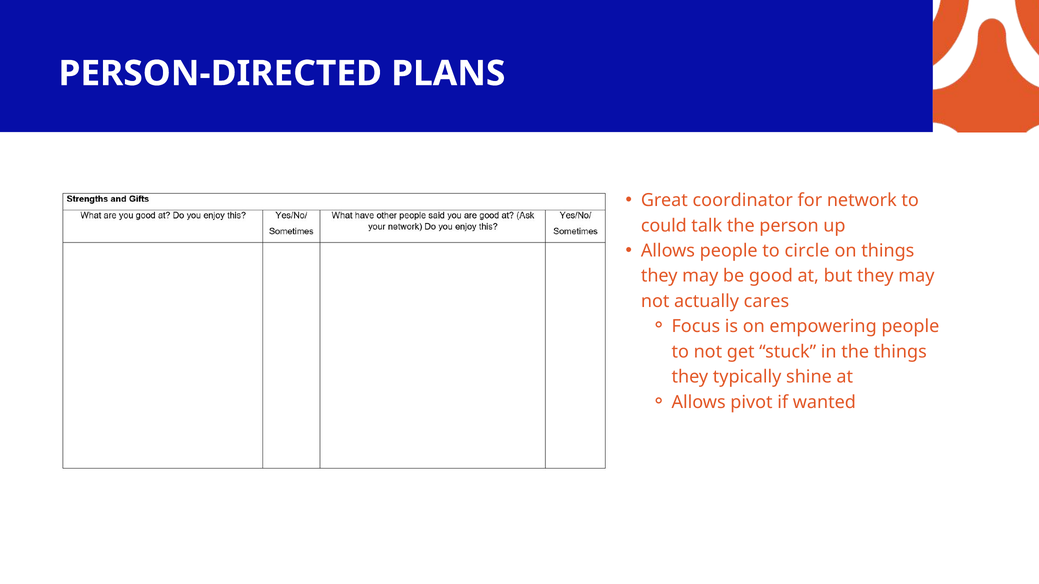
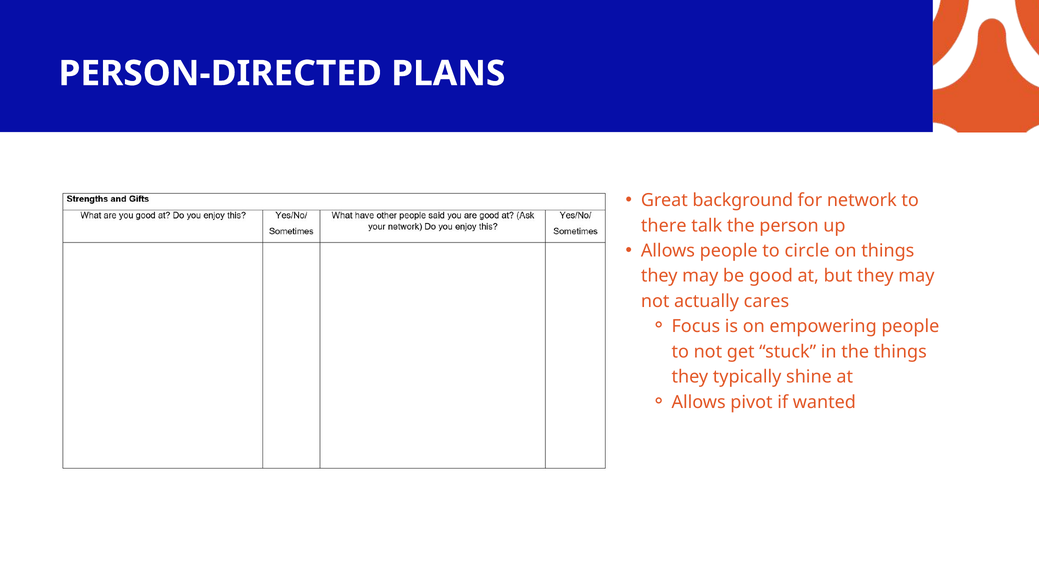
coordinator: coordinator -> background
could: could -> there
